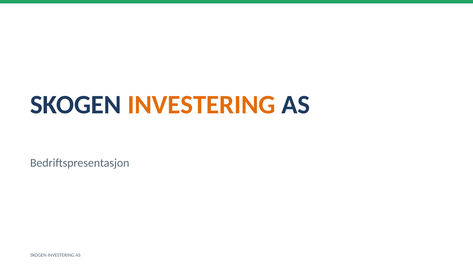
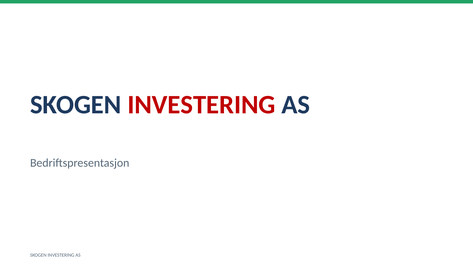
INVESTERING at (201, 105) colour: orange -> red
